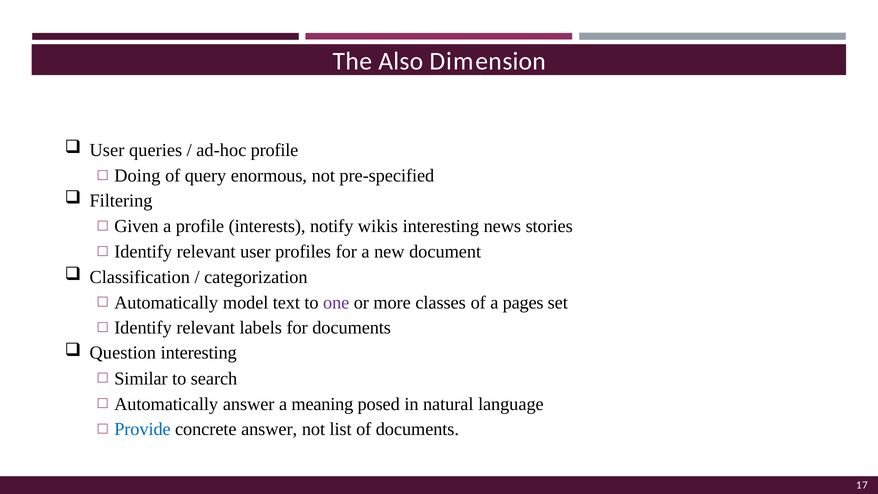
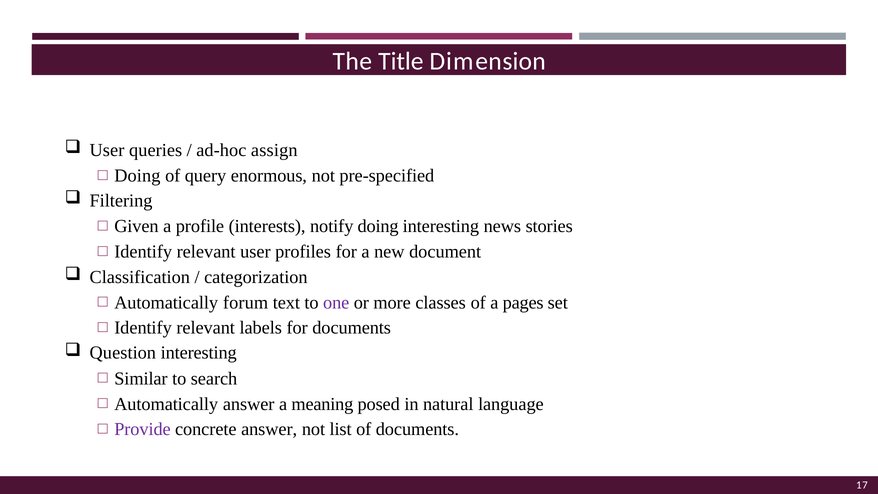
Also: Also -> Title
ad-hoc profile: profile -> assign
notify wikis: wikis -> doing
model: model -> forum
Provide colour: blue -> purple
